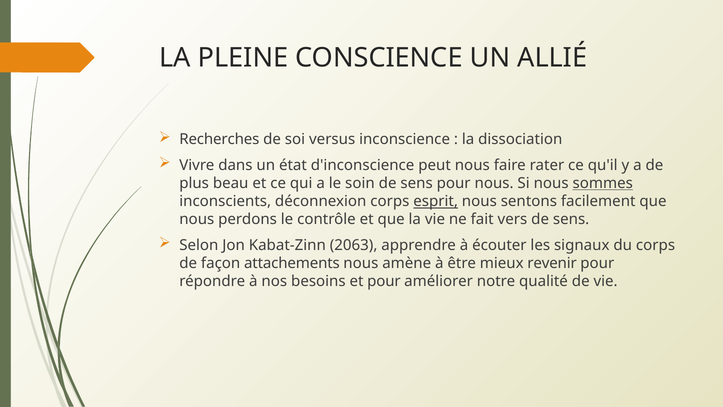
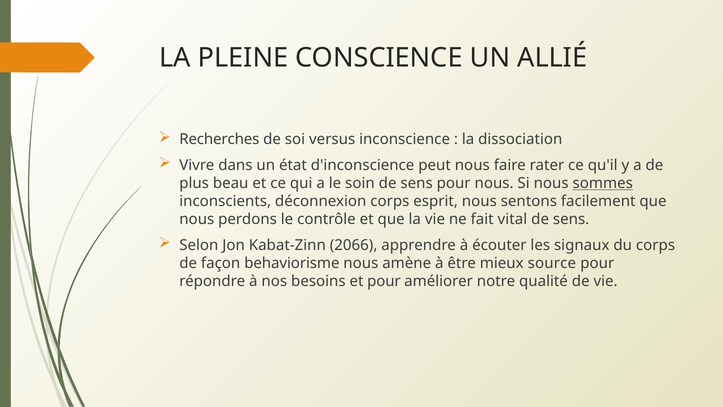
esprit underline: present -> none
vers: vers -> vital
2063: 2063 -> 2066
attachements: attachements -> behaviorisme
revenir: revenir -> source
